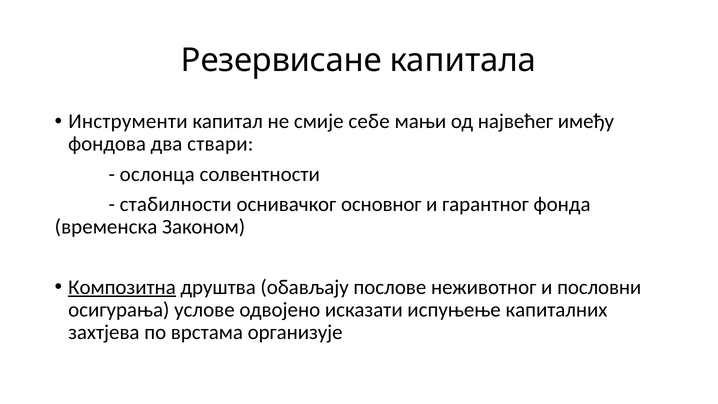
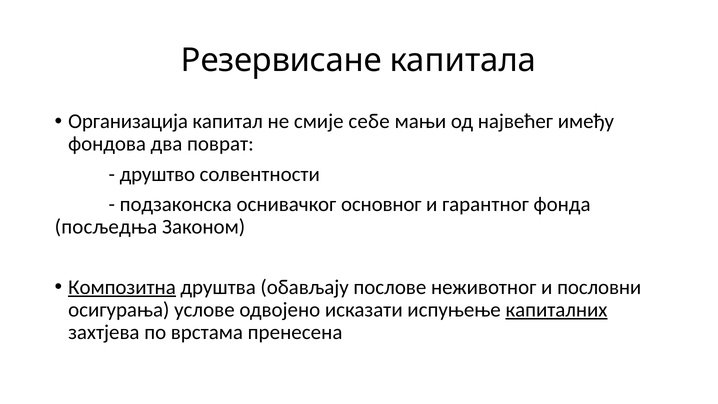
Инструменти: Инструменти -> Организација
ствари: ствари -> поврат
ослонца: ослонца -> друштво
стабилности: стабилности -> подзаконска
временска: временска -> посљедња
капиталних underline: none -> present
организује: организује -> пренесена
